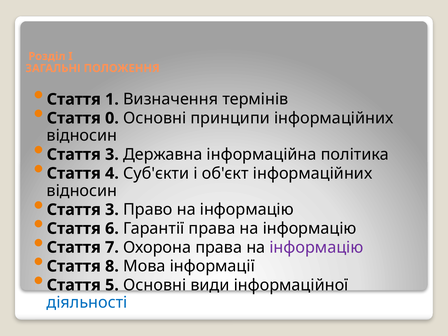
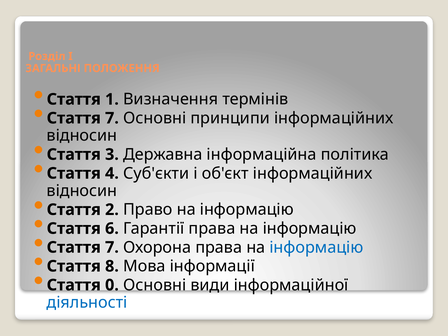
0 at (112, 118): 0 -> 7
3 at (112, 210): 3 -> 2
інформацію at (316, 247) colour: purple -> blue
5: 5 -> 0
